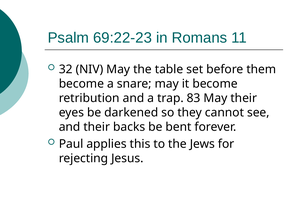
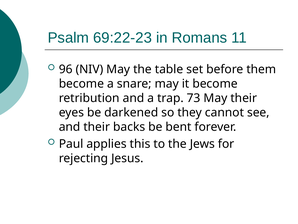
32: 32 -> 96
83: 83 -> 73
